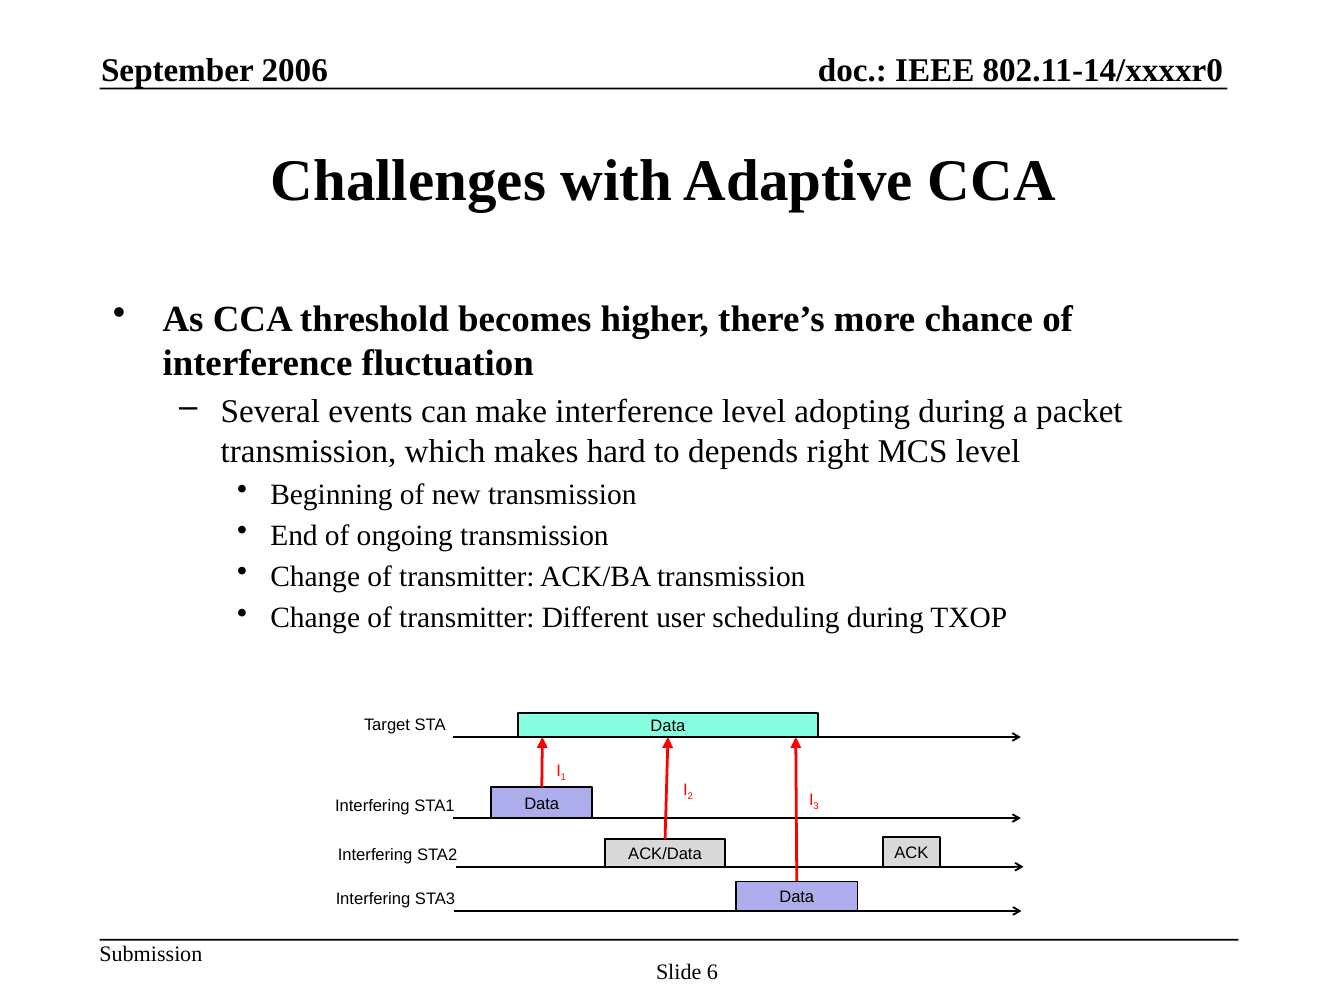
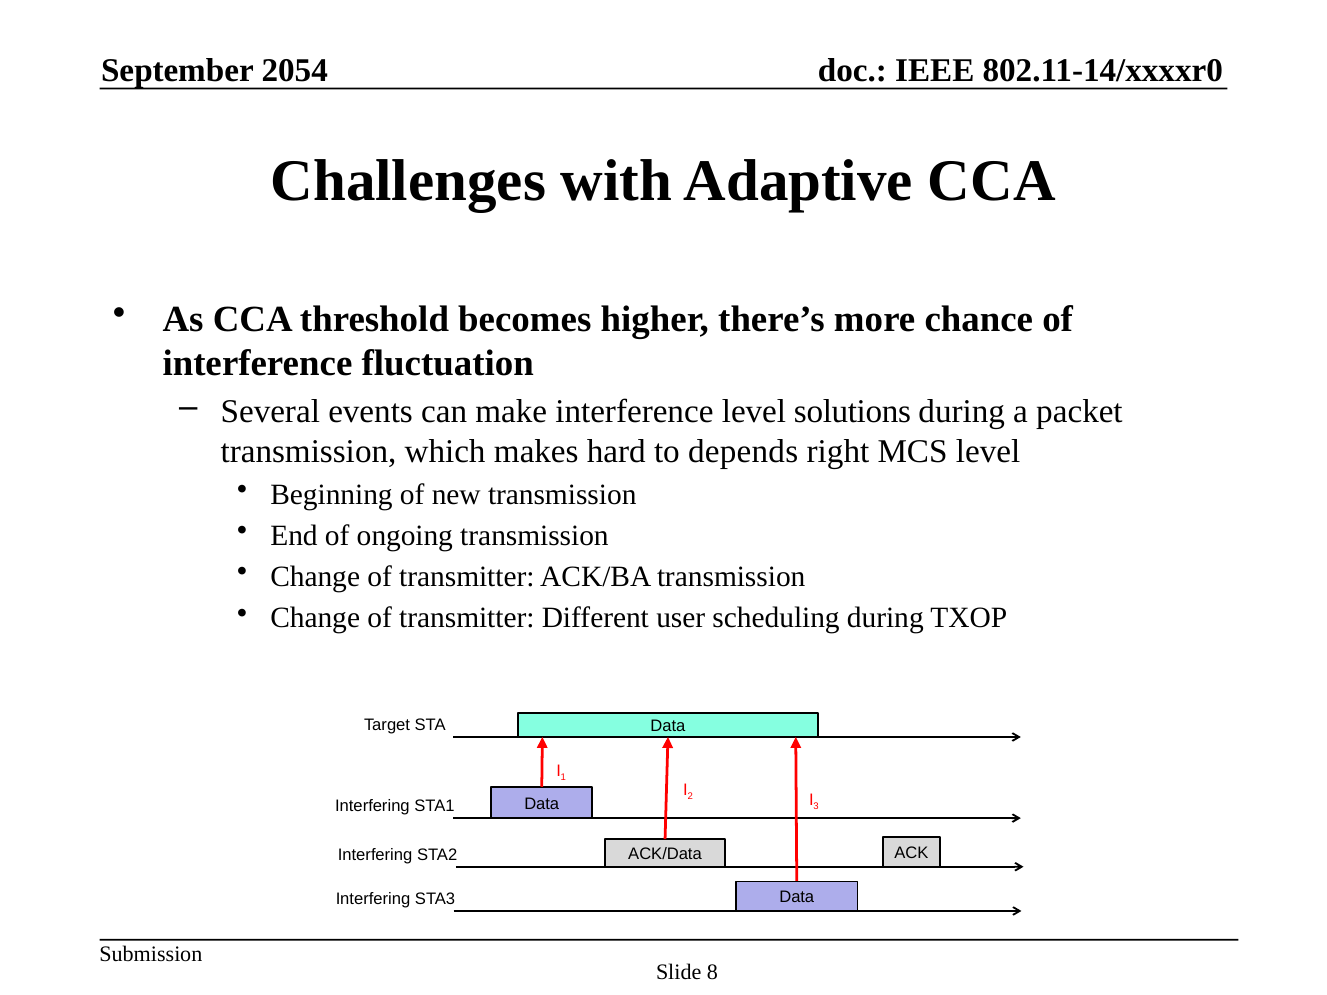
2006: 2006 -> 2054
adopting: adopting -> solutions
6: 6 -> 8
